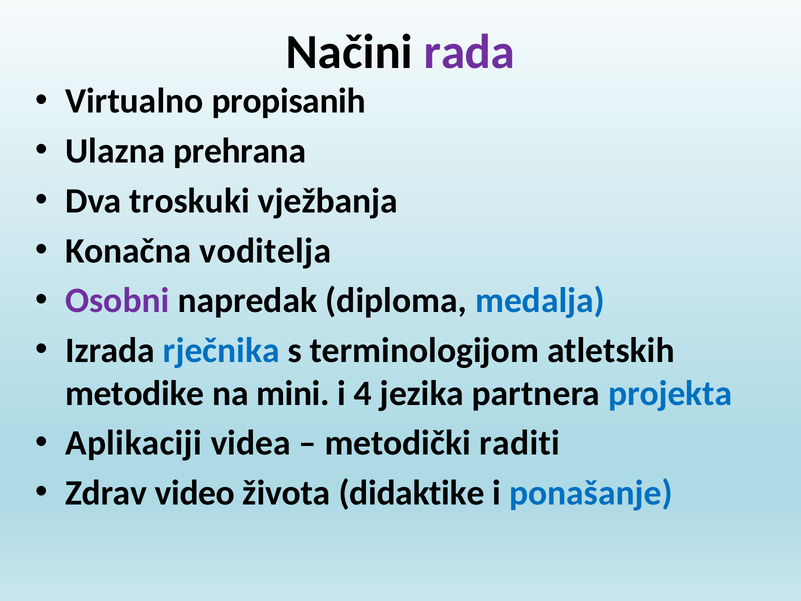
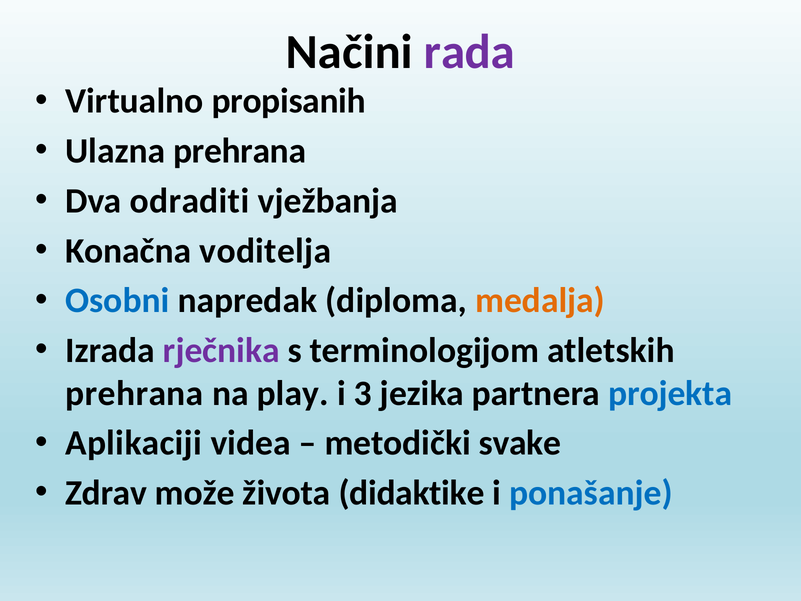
troskuki: troskuki -> odraditi
Osobni colour: purple -> blue
medalja colour: blue -> orange
rječnika colour: blue -> purple
metodike at (135, 393): metodike -> prehrana
mini: mini -> play
4: 4 -> 3
raditi: raditi -> svake
video: video -> može
